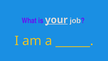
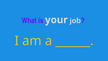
your underline: present -> none
